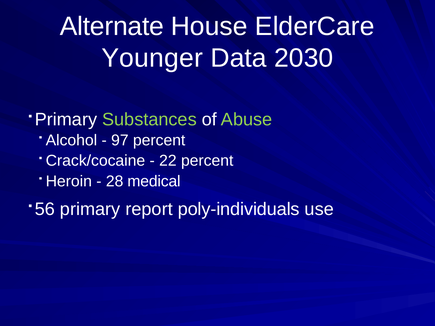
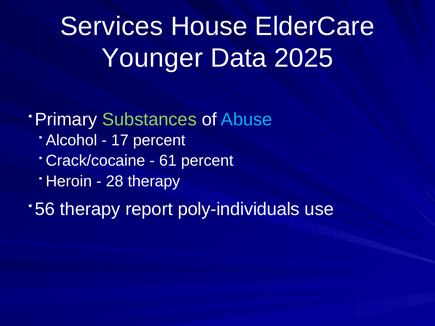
Alternate: Alternate -> Services
2030: 2030 -> 2025
Abuse colour: light green -> light blue
97: 97 -> 17
22: 22 -> 61
28 medical: medical -> therapy
primary at (90, 209): primary -> therapy
